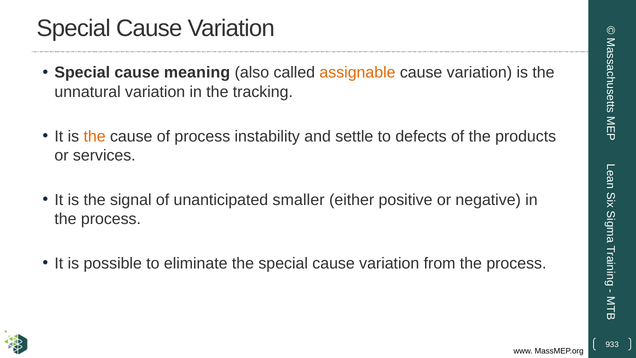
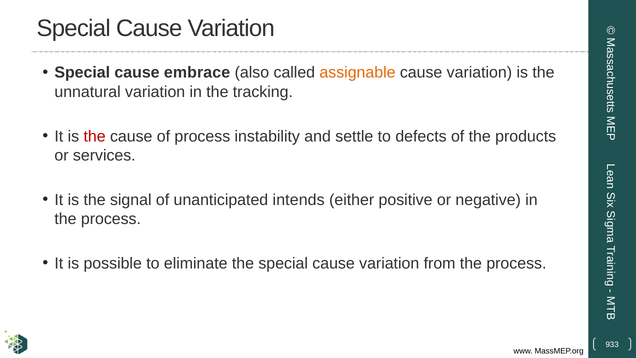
meaning: meaning -> embrace
the at (95, 136) colour: orange -> red
smaller: smaller -> intends
